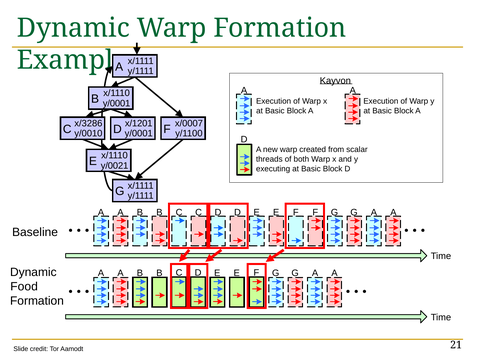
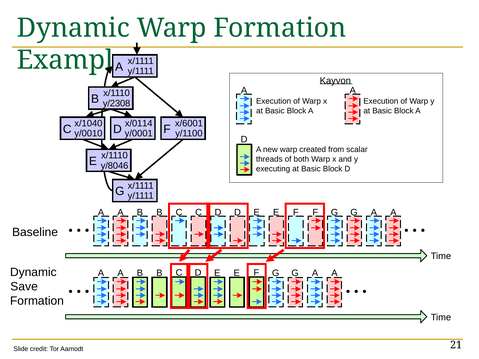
y/0001 at (117, 103): y/0001 -> y/2308
x/3286: x/3286 -> x/1040
x/1201: x/1201 -> x/0114
x/0007: x/0007 -> x/6001
y/0021: y/0021 -> y/8046
Food: Food -> Save
